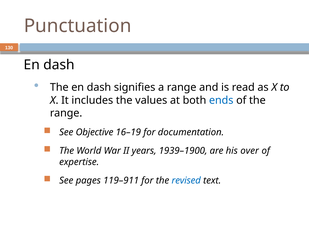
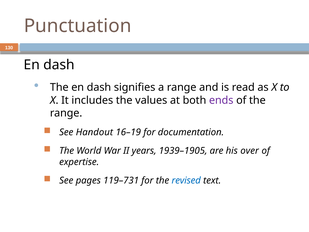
ends colour: blue -> purple
Objective: Objective -> Handout
1939–1900: 1939–1900 -> 1939–1905
119–911: 119–911 -> 119–731
